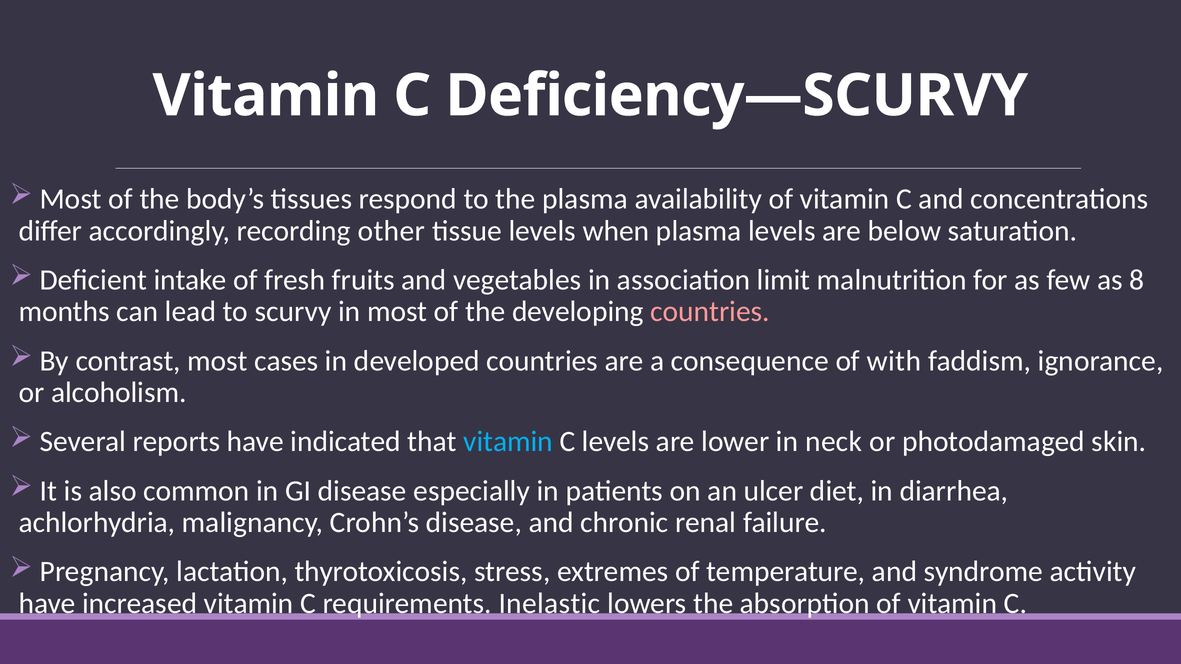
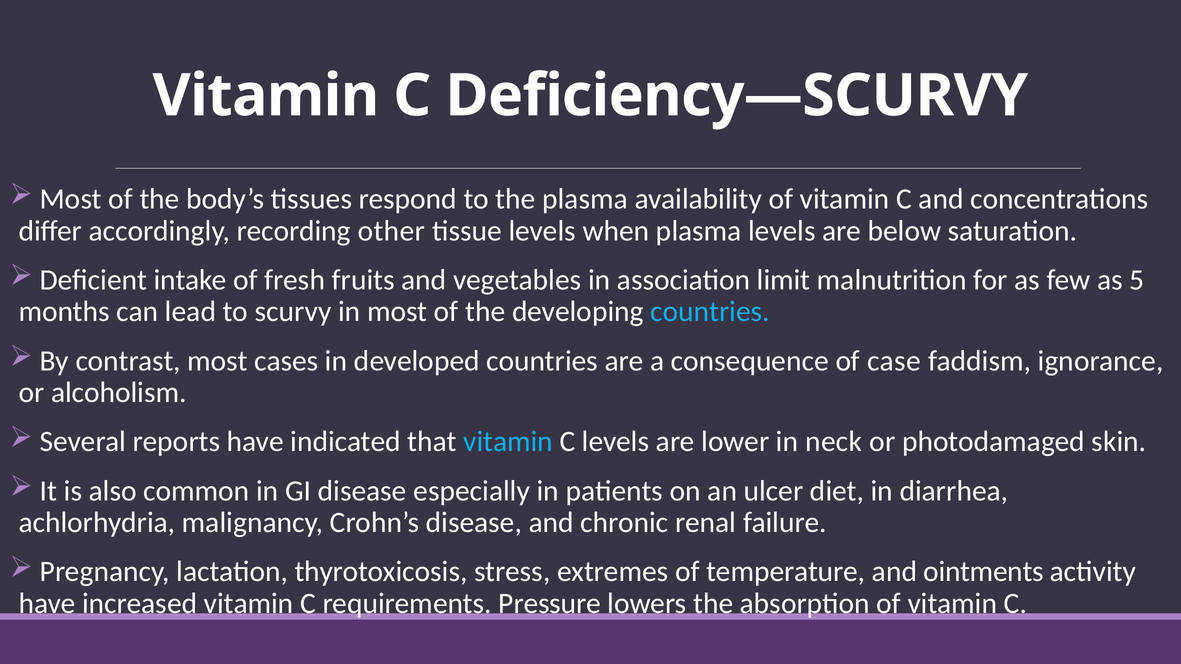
8: 8 -> 5
countries at (710, 312) colour: pink -> light blue
with: with -> case
syndrome: syndrome -> ointments
Inelastic: Inelastic -> Pressure
